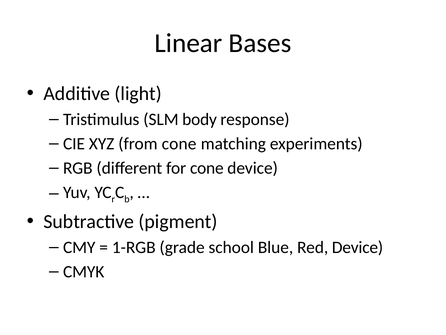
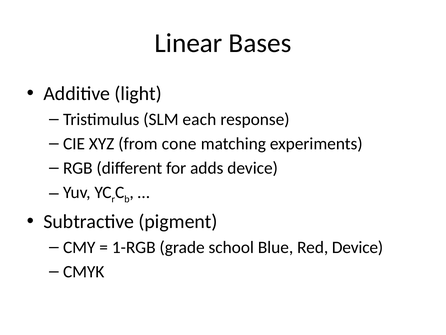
body: body -> each
for cone: cone -> adds
